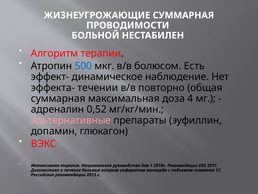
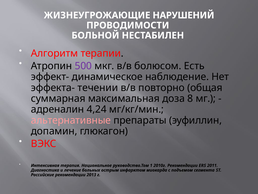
ЖИЗНЕУГРОЖАЮЩИЕ СУММАРНАЯ: СУММАРНАЯ -> НАРУШЕНИЙ
500 colour: blue -> purple
4: 4 -> 8
0,52: 0,52 -> 4,24
